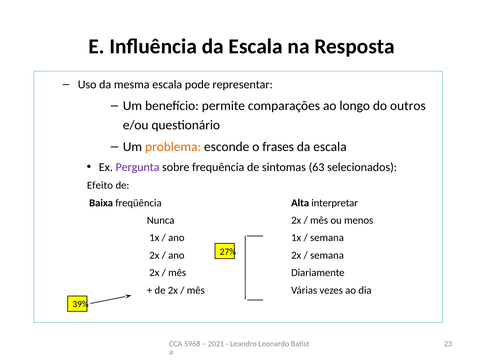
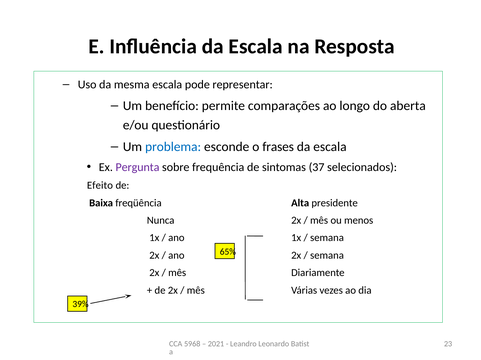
outros: outros -> aberta
problema colour: orange -> blue
63: 63 -> 37
interpretar: interpretar -> presidente
27%: 27% -> 65%
